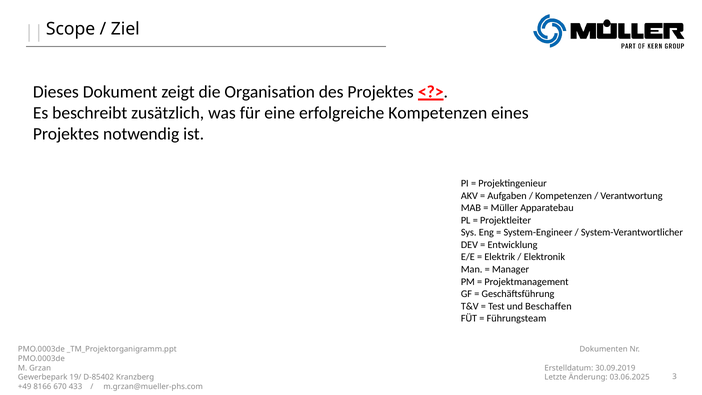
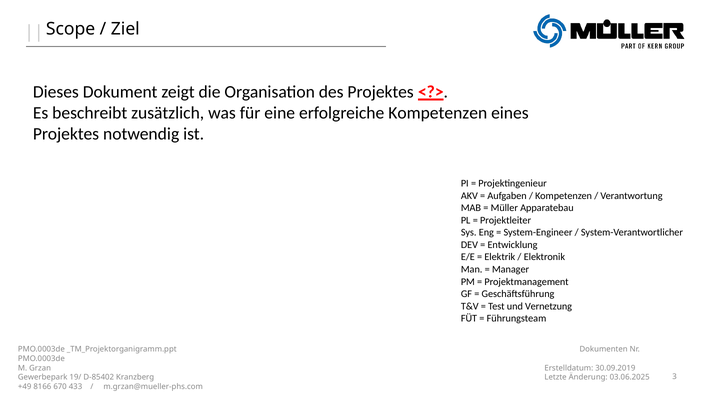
Beschaffen: Beschaffen -> Vernetzung
